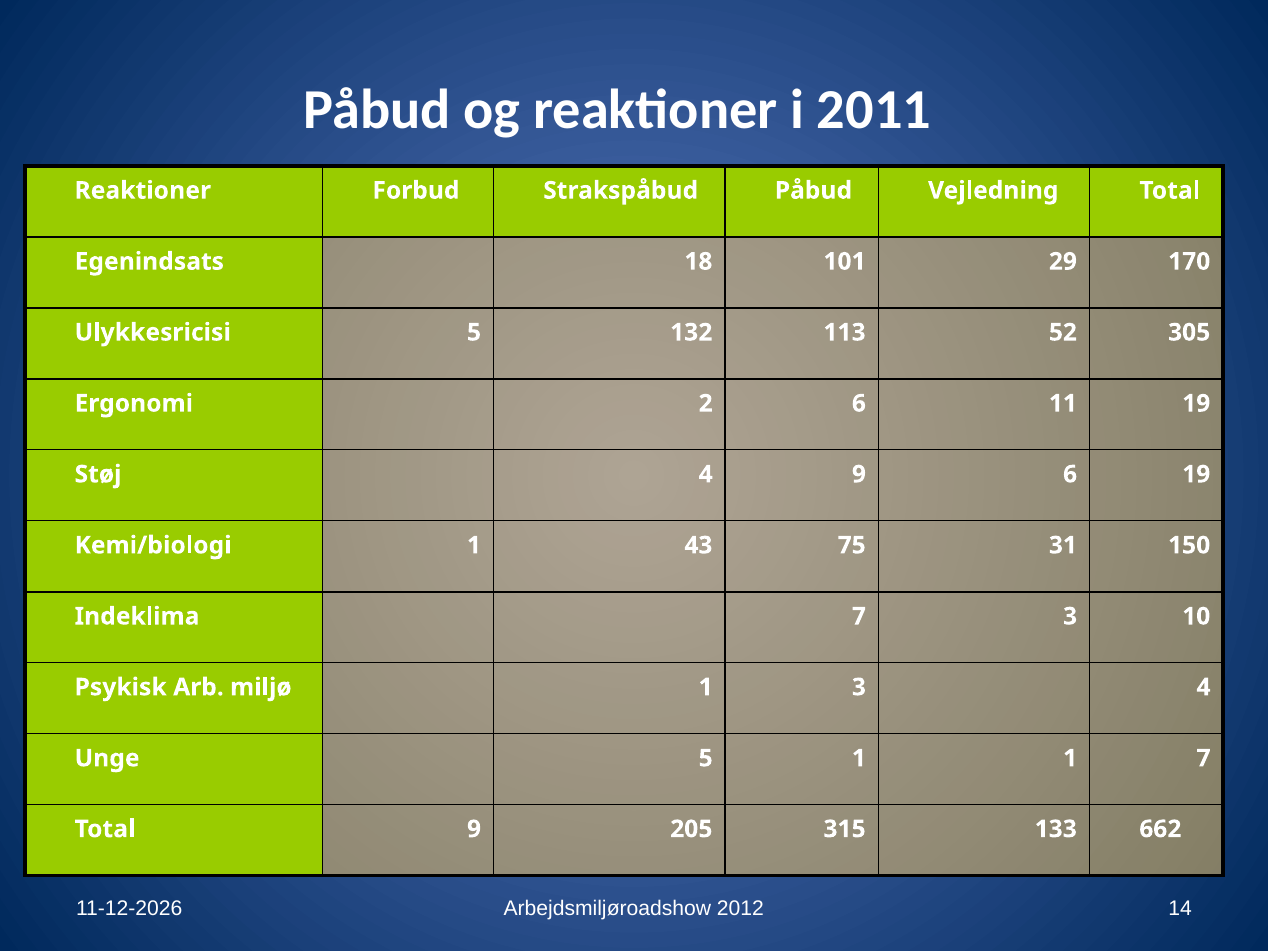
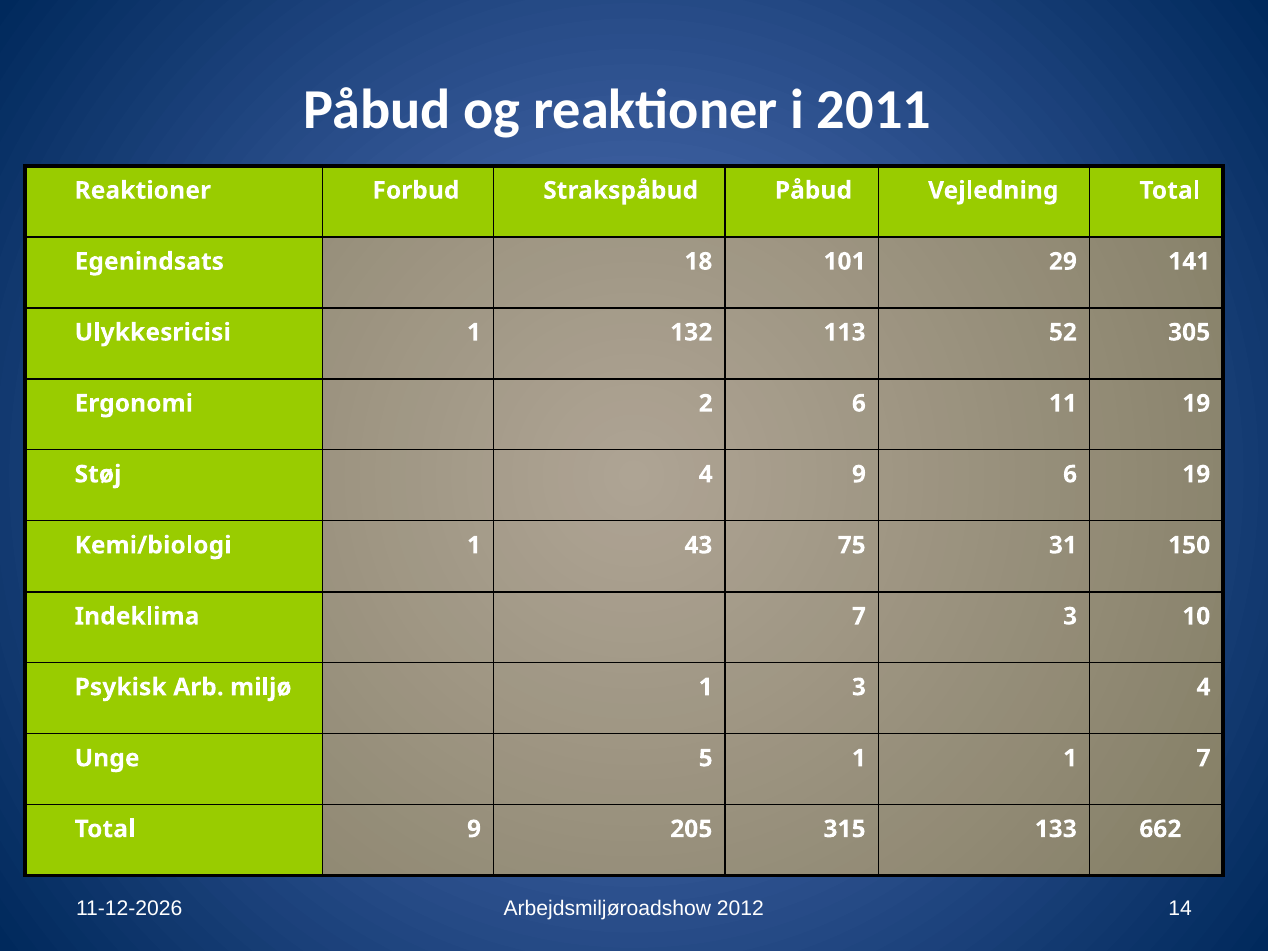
170: 170 -> 141
Ulykkesricisi 5: 5 -> 1
